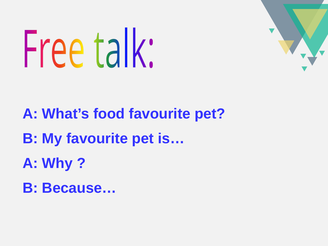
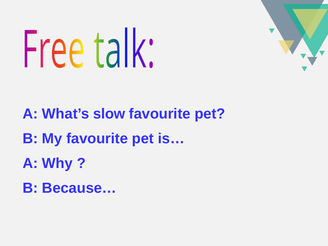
food: food -> slow
